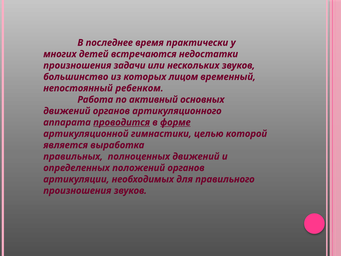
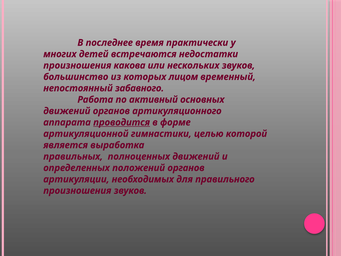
задачи: задачи -> какова
ребенком: ребенком -> забавного
форме underline: present -> none
